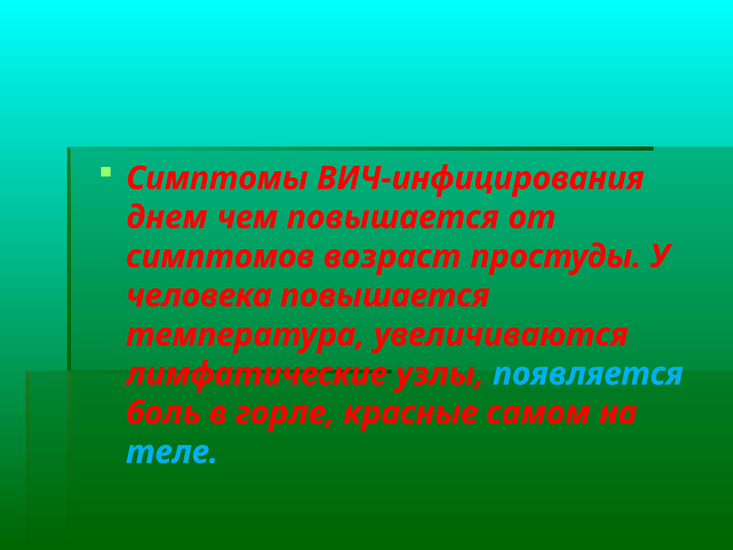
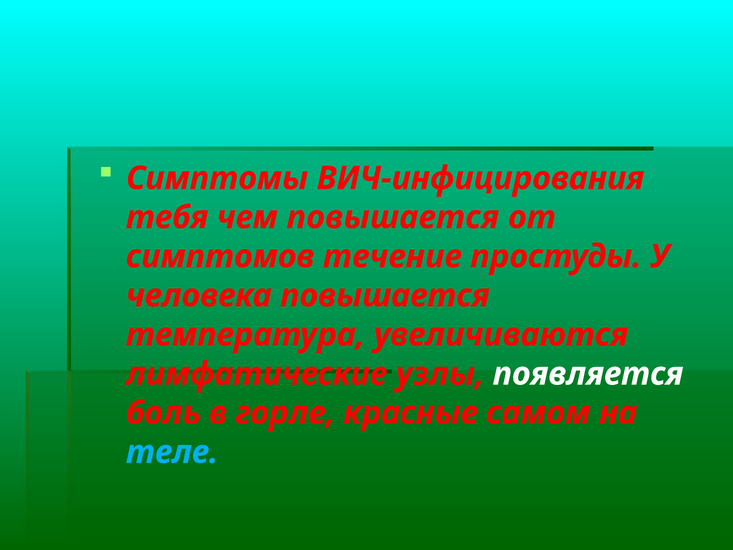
днем: днем -> тебя
возраст: возраст -> течение
появляется colour: light blue -> white
